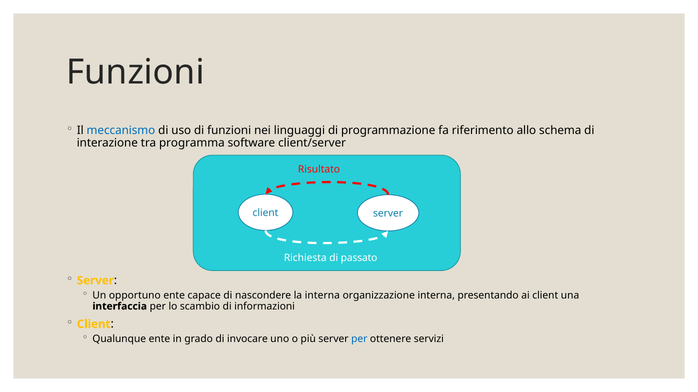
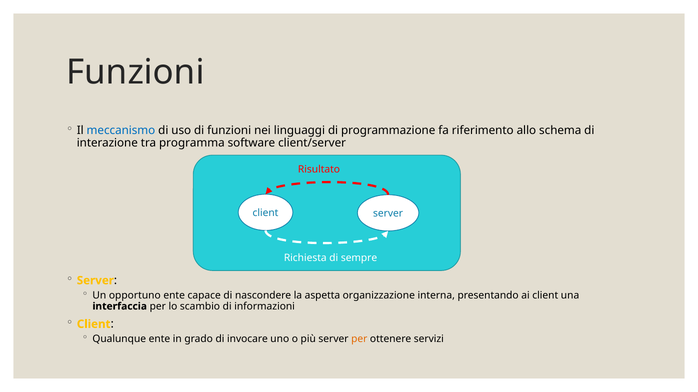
passato: passato -> sempre
la interna: interna -> aspetta
per at (359, 339) colour: blue -> orange
